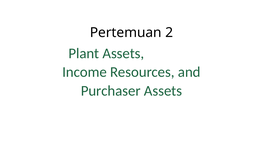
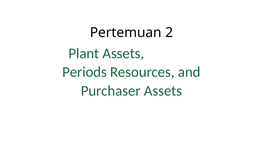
Income: Income -> Periods
